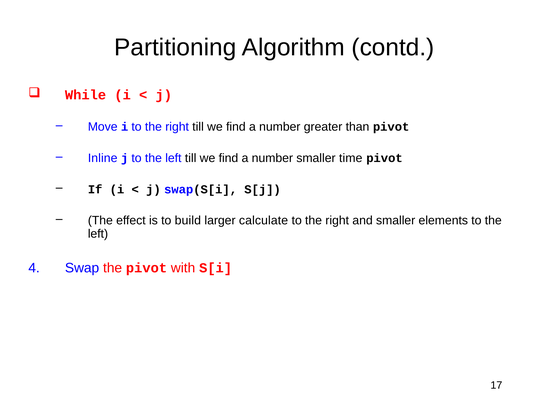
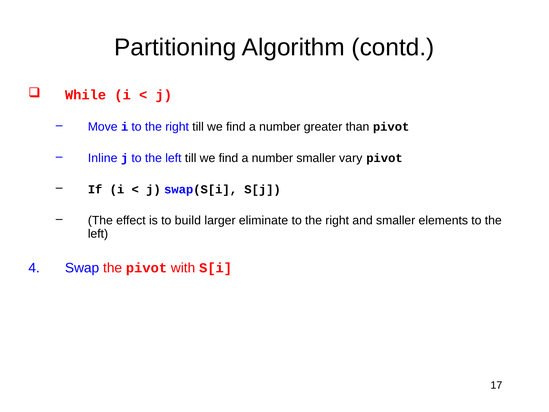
time: time -> vary
calculate: calculate -> eliminate
